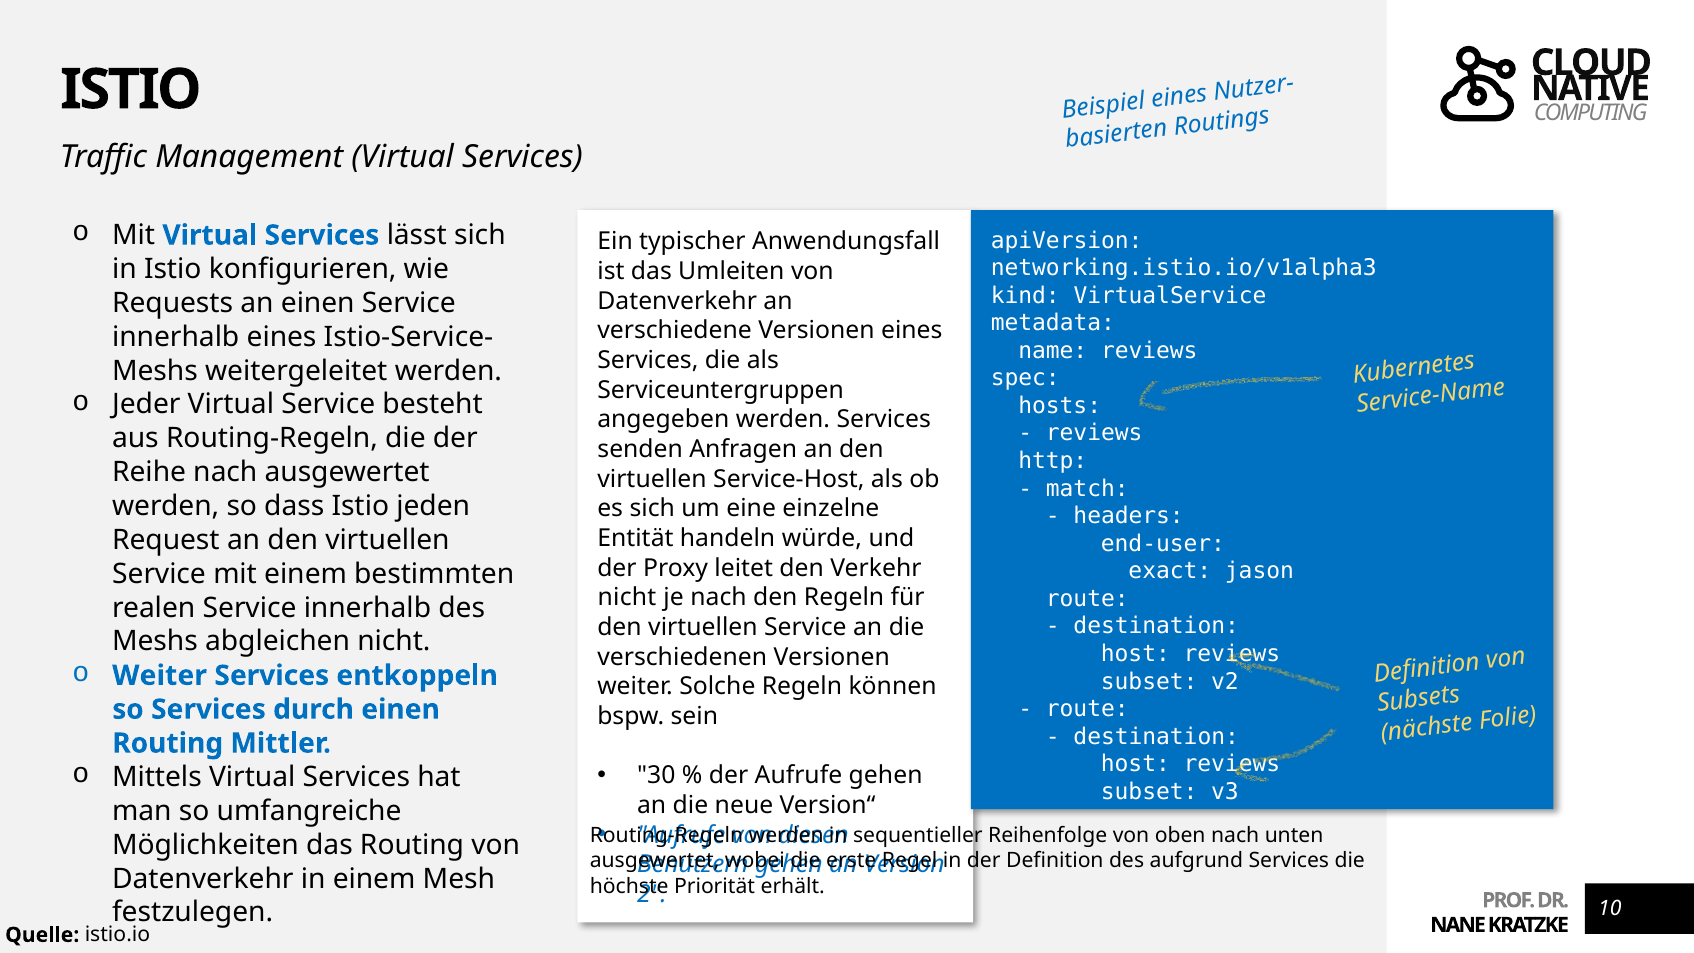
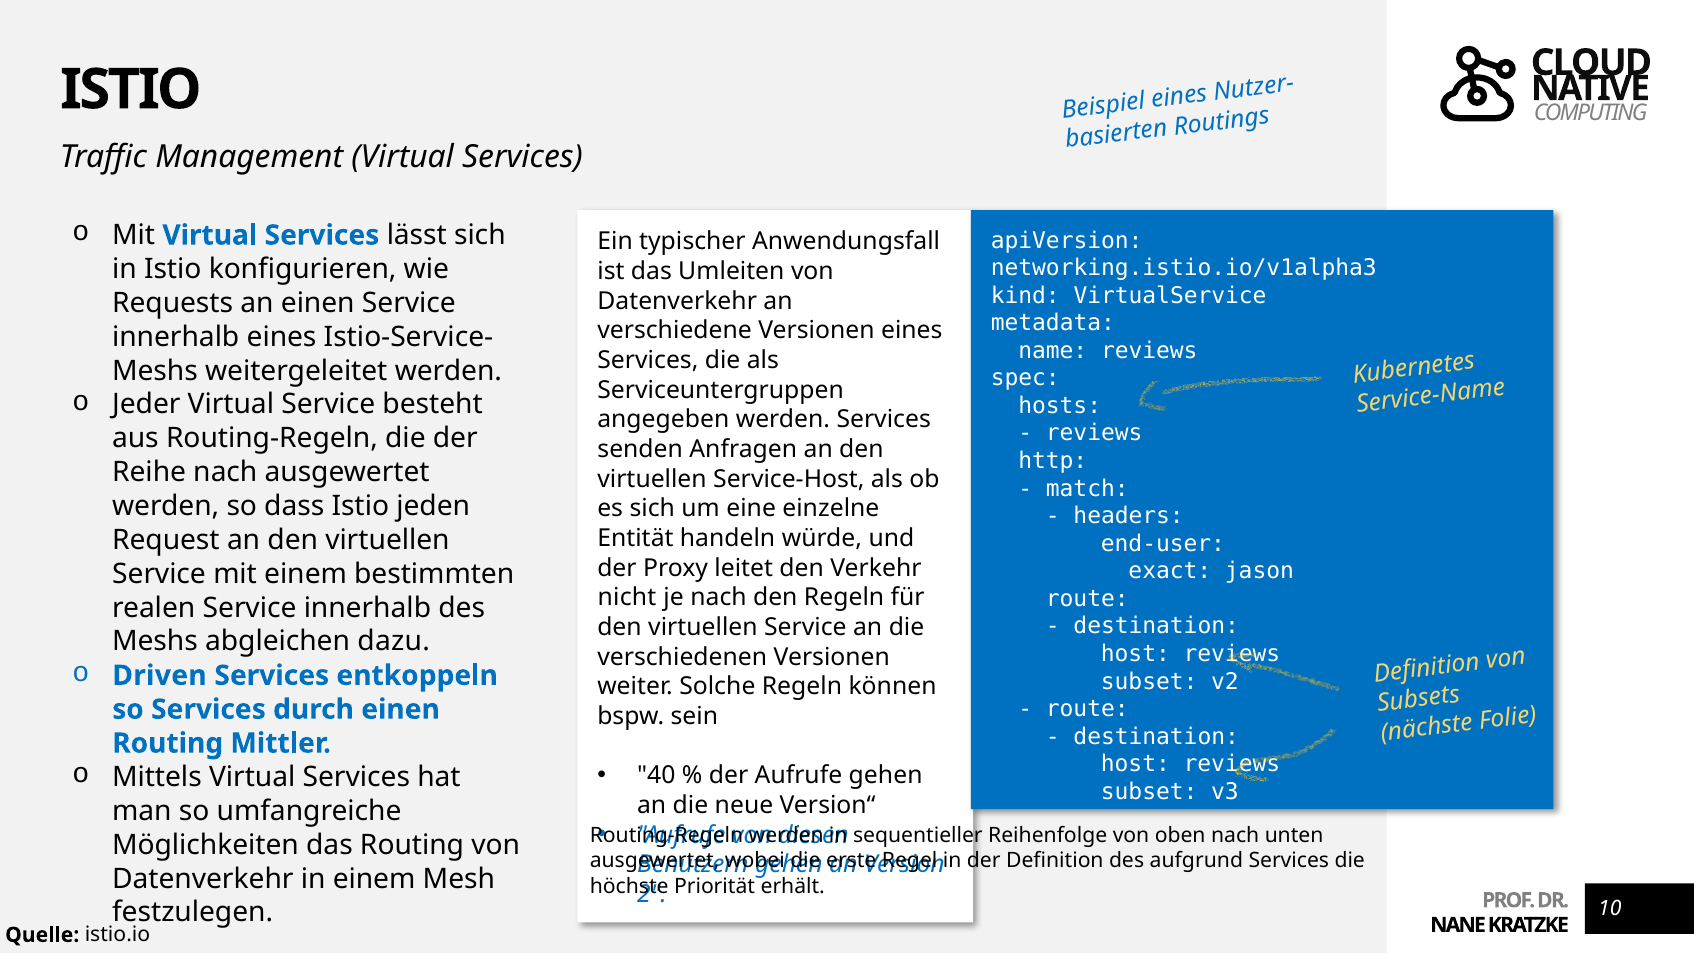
abgleichen nicht: nicht -> dazu
Weiter at (160, 675): Weiter -> Driven
30: 30 -> 40
